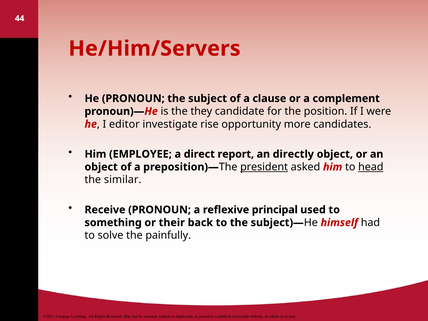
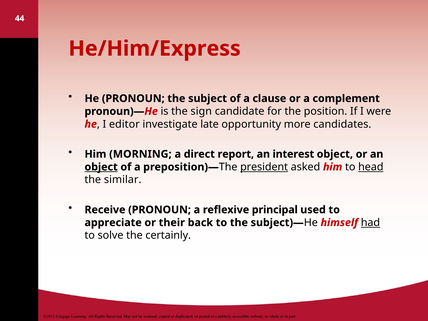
He/Him/Servers: He/Him/Servers -> He/Him/Express
they: they -> sign
rise: rise -> late
EMPLOYEE: EMPLOYEE -> MORNING
directly: directly -> interest
object at (101, 167) underline: none -> present
something: something -> appreciate
had underline: none -> present
painfully: painfully -> certainly
